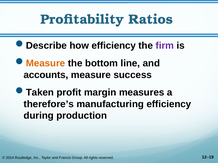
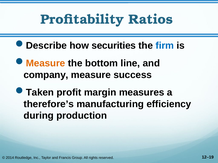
how efficiency: efficiency -> securities
firm colour: purple -> blue
accounts: accounts -> company
